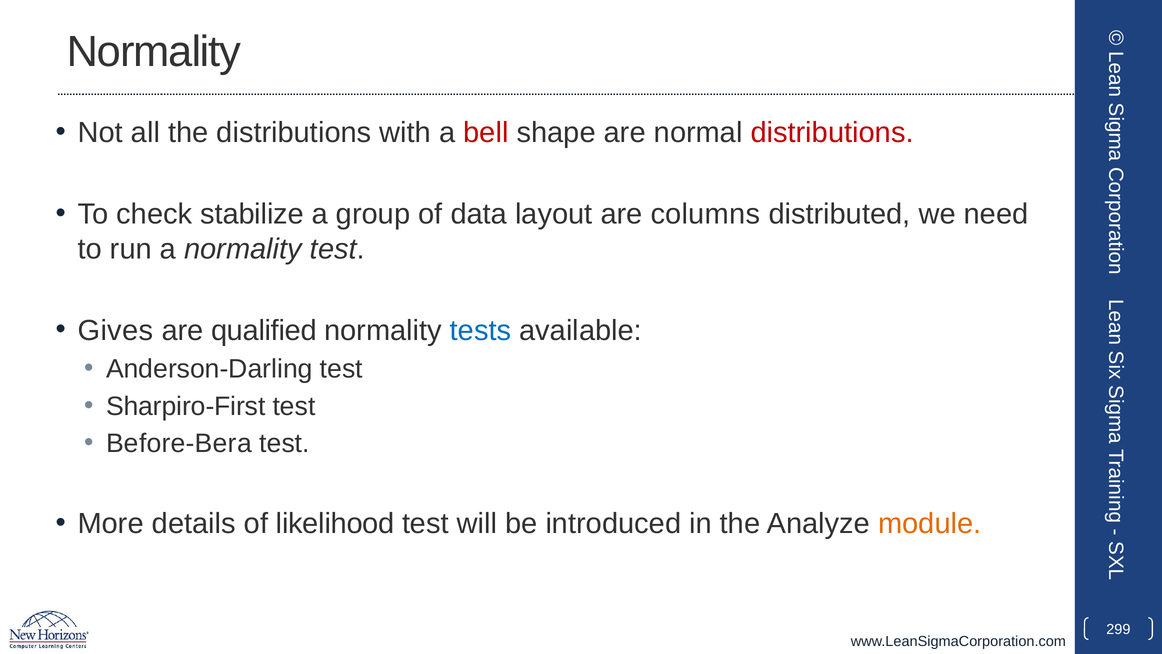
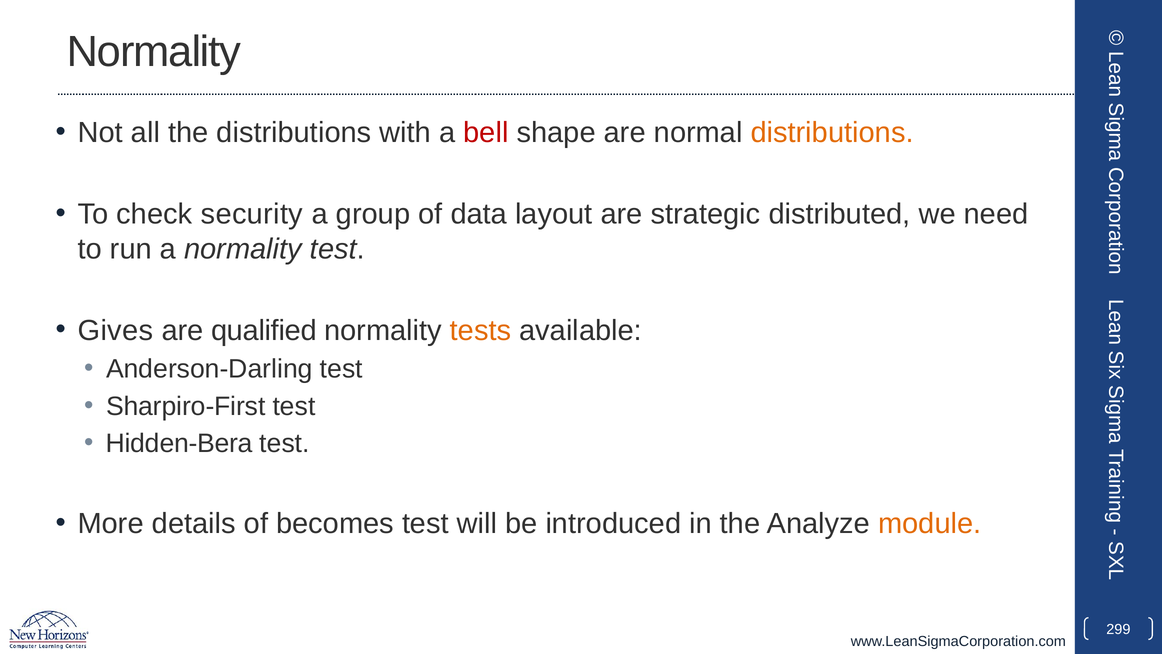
distributions at (832, 133) colour: red -> orange
stabilize: stabilize -> security
columns: columns -> strategic
tests colour: blue -> orange
Before-Bera: Before-Bera -> Hidden-Bera
likelihood: likelihood -> becomes
